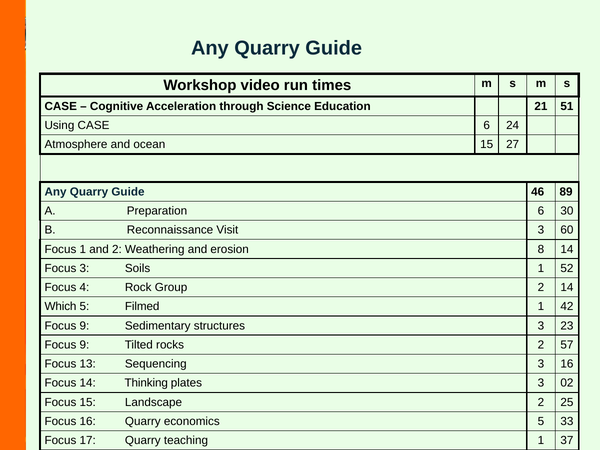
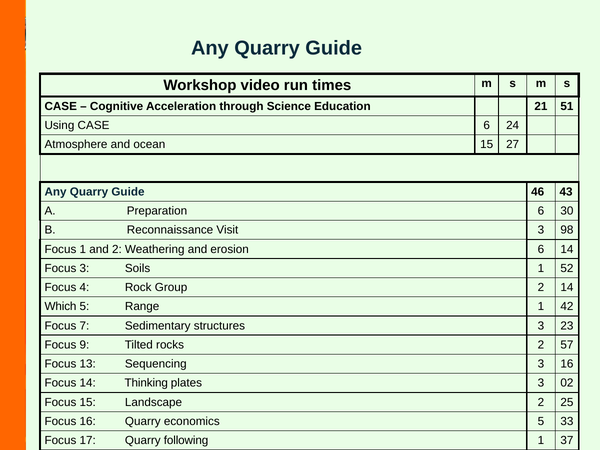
46 89: 89 -> 43
60: 60 -> 98
erosion 8: 8 -> 6
Filmed: Filmed -> Range
9 at (84, 326): 9 -> 7
teaching: teaching -> following
